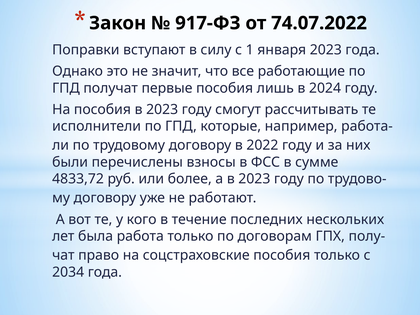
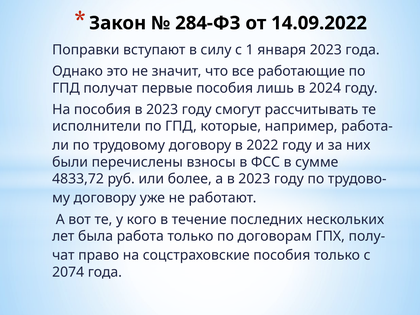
917-ФЗ: 917-ФЗ -> 284-ФЗ
74.07.2022: 74.07.2022 -> 14.09.2022
2034: 2034 -> 2074
